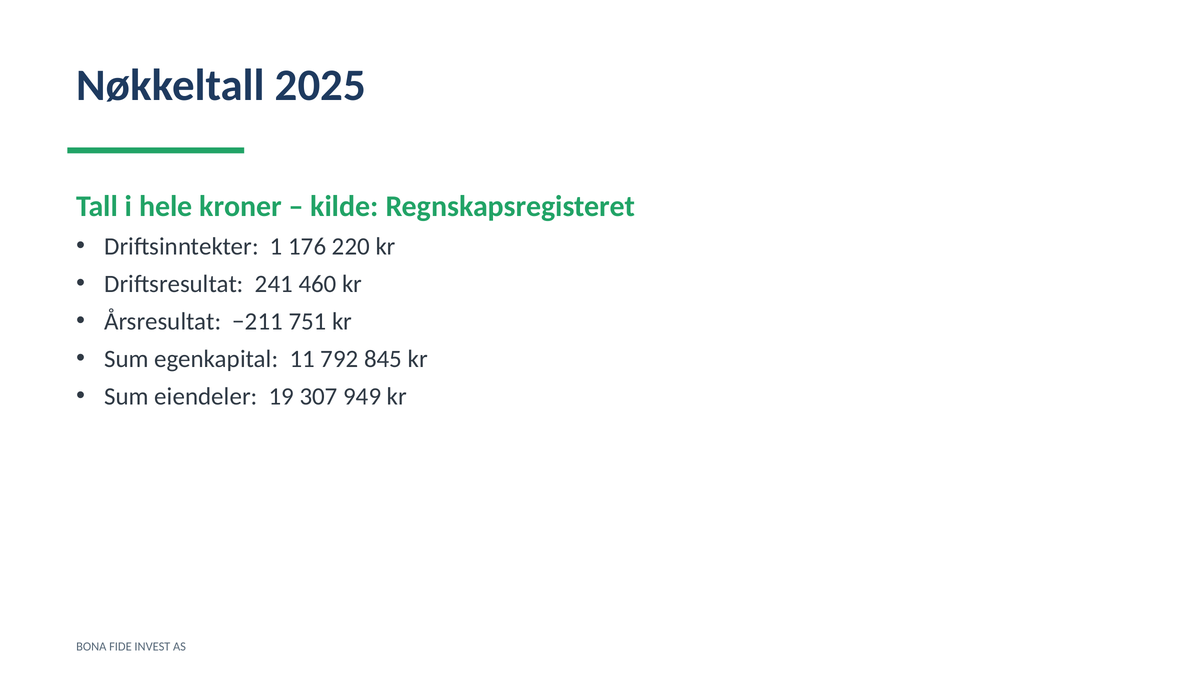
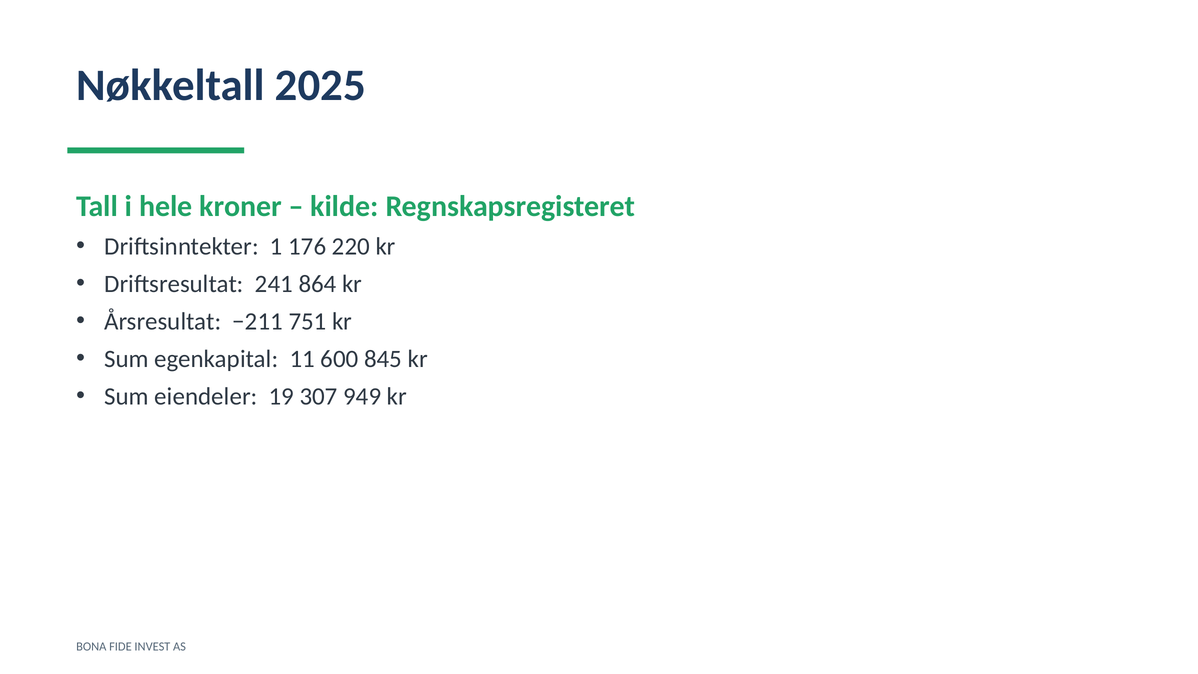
460: 460 -> 864
792: 792 -> 600
